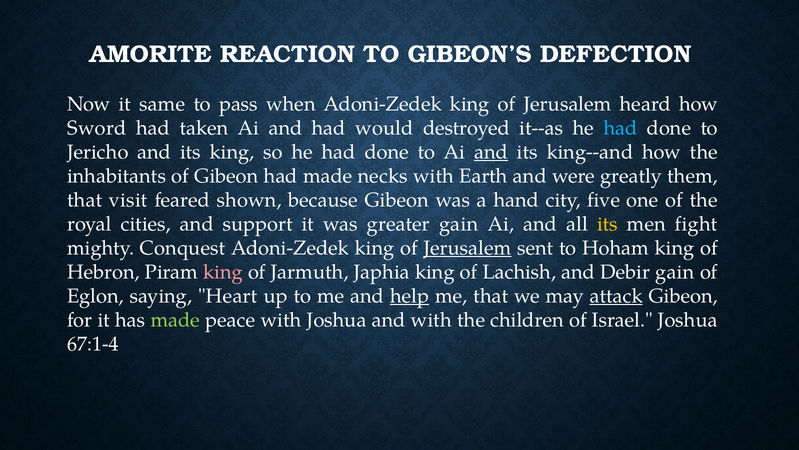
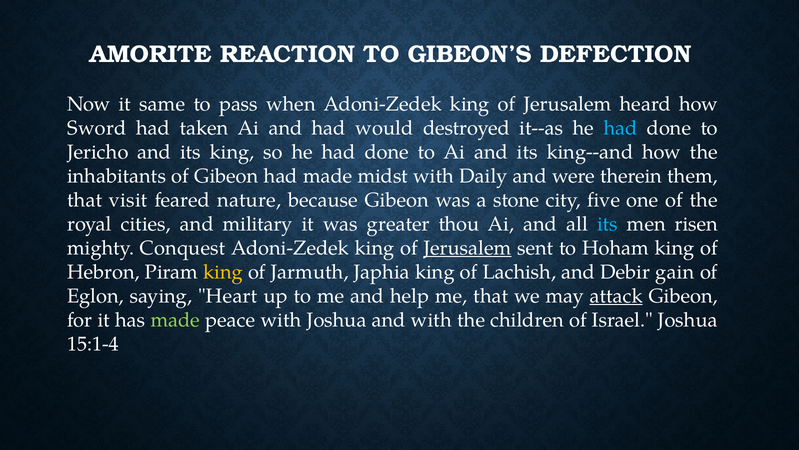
and at (491, 152) underline: present -> none
necks: necks -> midst
Earth: Earth -> Daily
greatly: greatly -> therein
shown: shown -> nature
hand: hand -> stone
support: support -> military
greater gain: gain -> thou
its at (607, 224) colour: yellow -> light blue
fight: fight -> risen
king at (223, 272) colour: pink -> yellow
help underline: present -> none
67:1-4: 67:1-4 -> 15:1-4
